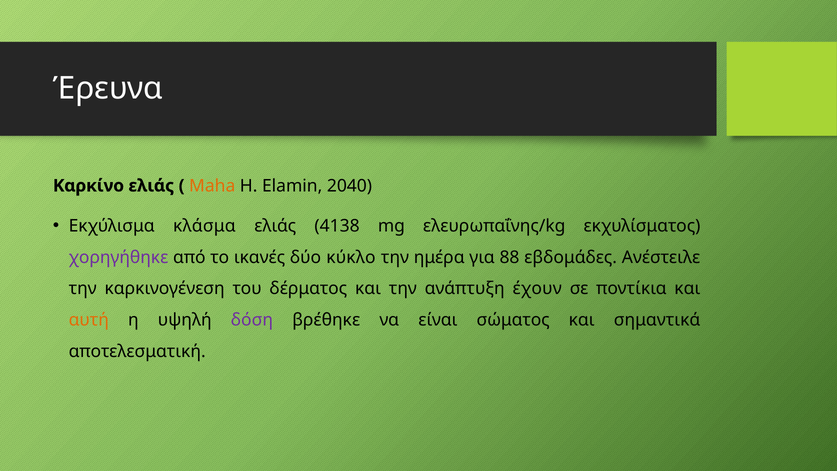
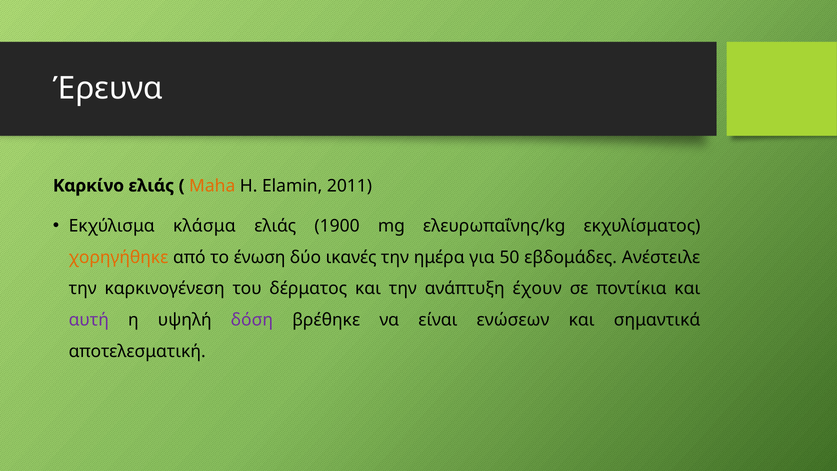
2040: 2040 -> 2011
4138: 4138 -> 1900
χορηγήθηκε colour: purple -> orange
ικανές: ικανές -> ένωση
κύκλο: κύκλο -> ικανές
88: 88 -> 50
αυτή colour: orange -> purple
σώματος: σώματος -> ενώσεων
